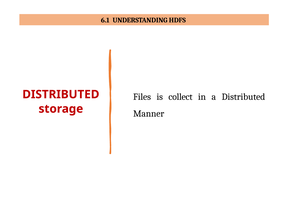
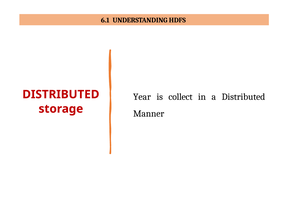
Files: Files -> Year
